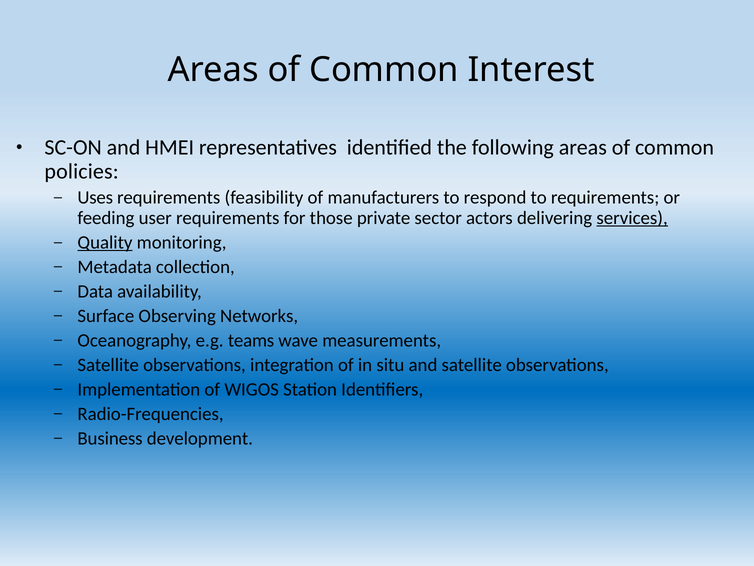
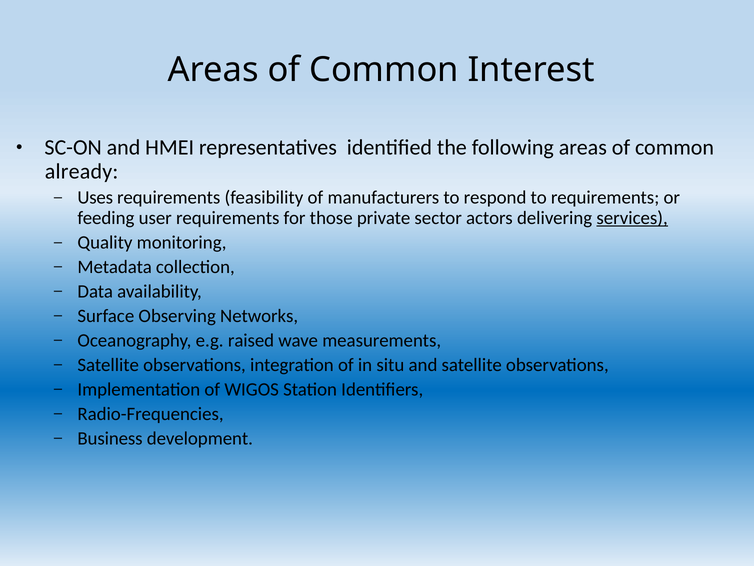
policies: policies -> already
Quality underline: present -> none
teams: teams -> raised
